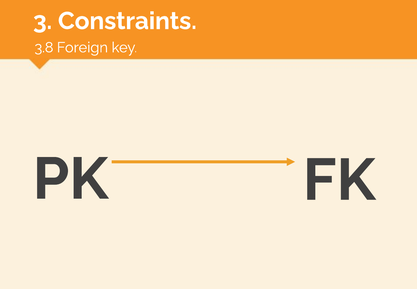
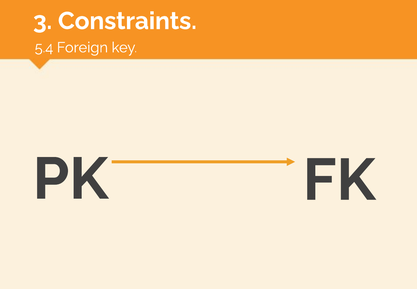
3.8: 3.8 -> 5.4
